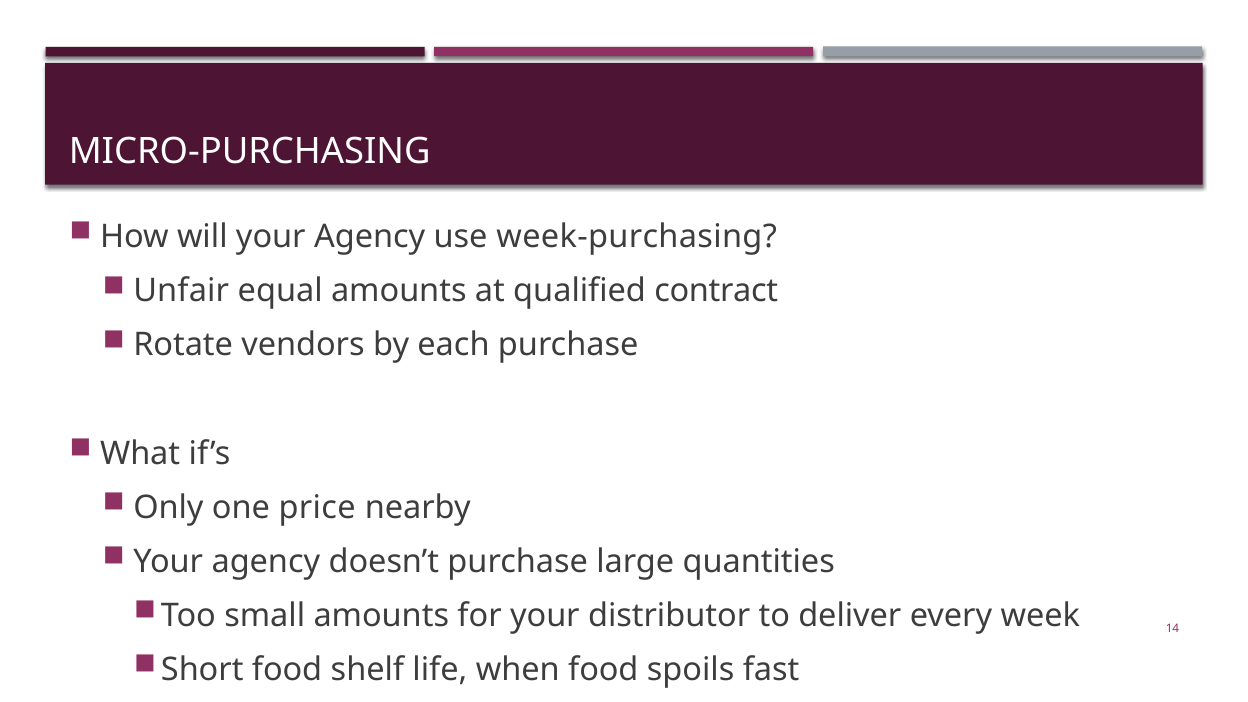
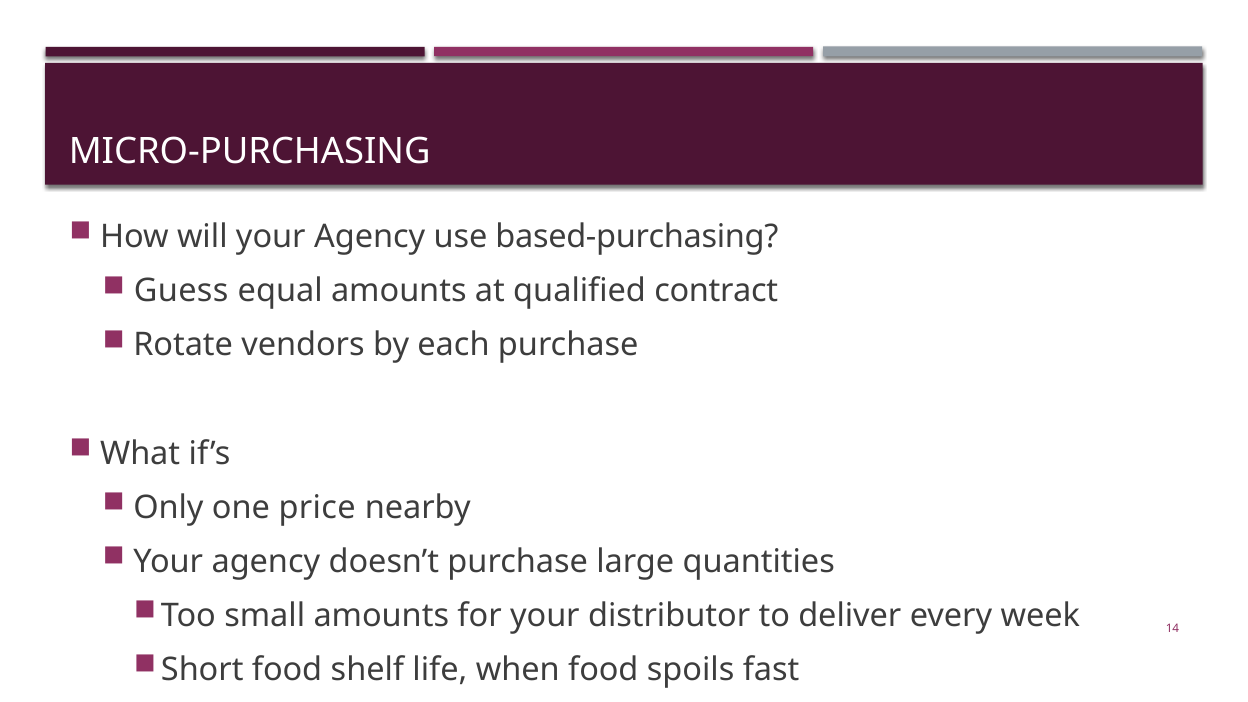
week-purchasing: week-purchasing -> based-purchasing
Unfair: Unfair -> Guess
